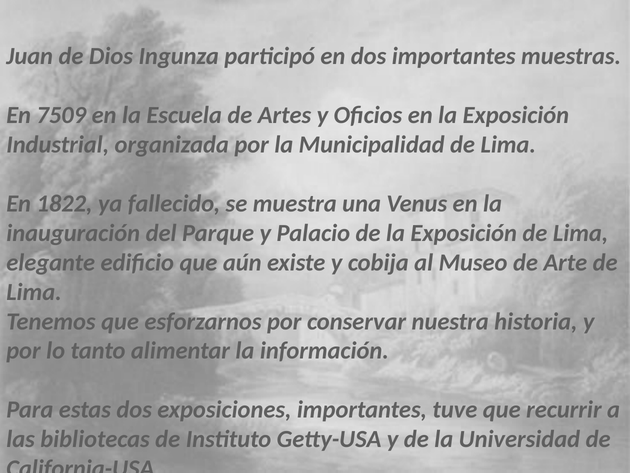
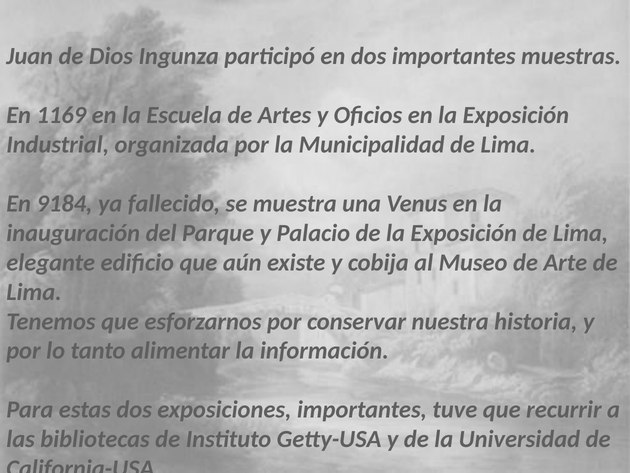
7509: 7509 -> 1169
1822: 1822 -> 9184
